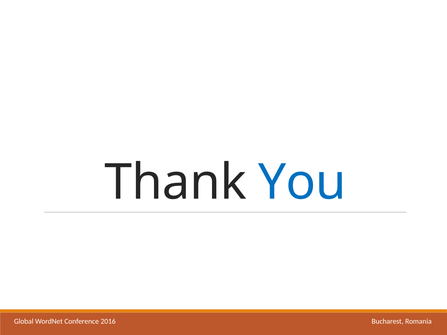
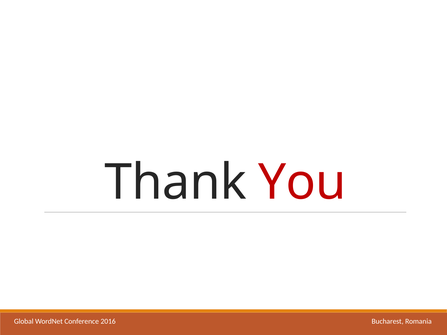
You colour: blue -> red
